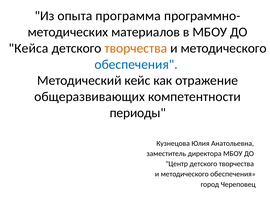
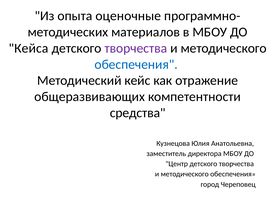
программа: программа -> оценочные
творчества at (136, 48) colour: orange -> purple
периоды: периоды -> средства
